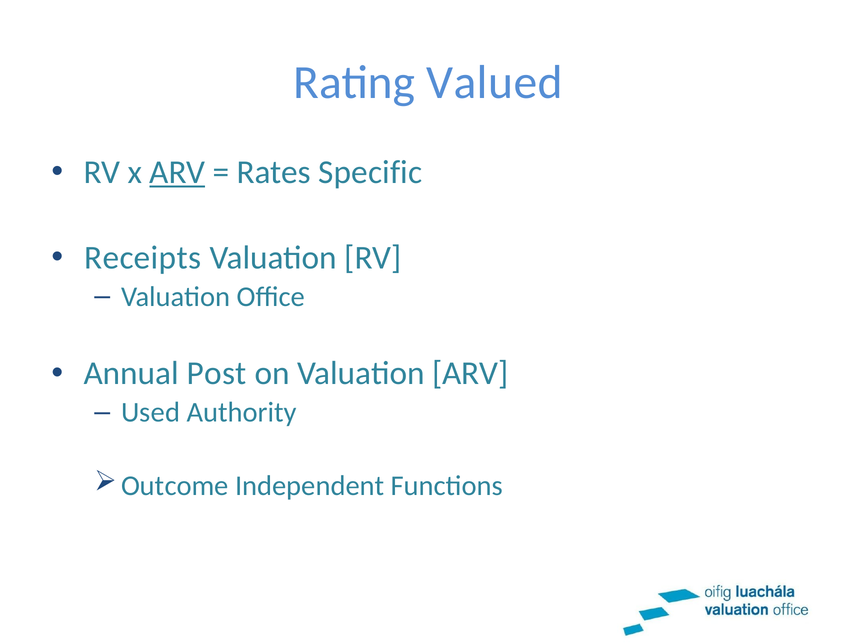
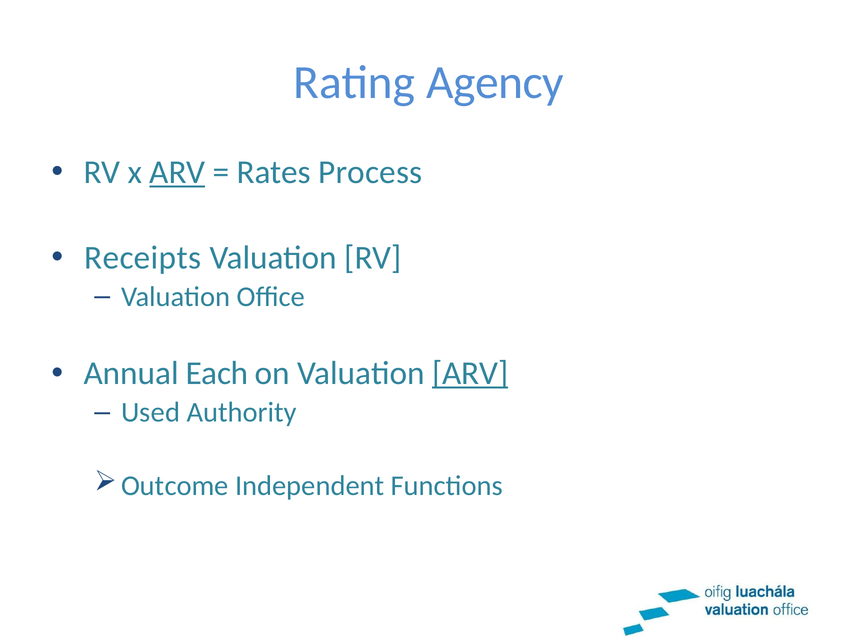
Valued: Valued -> Agency
Specific: Specific -> Process
Post: Post -> Each
ARV at (470, 373) underline: none -> present
